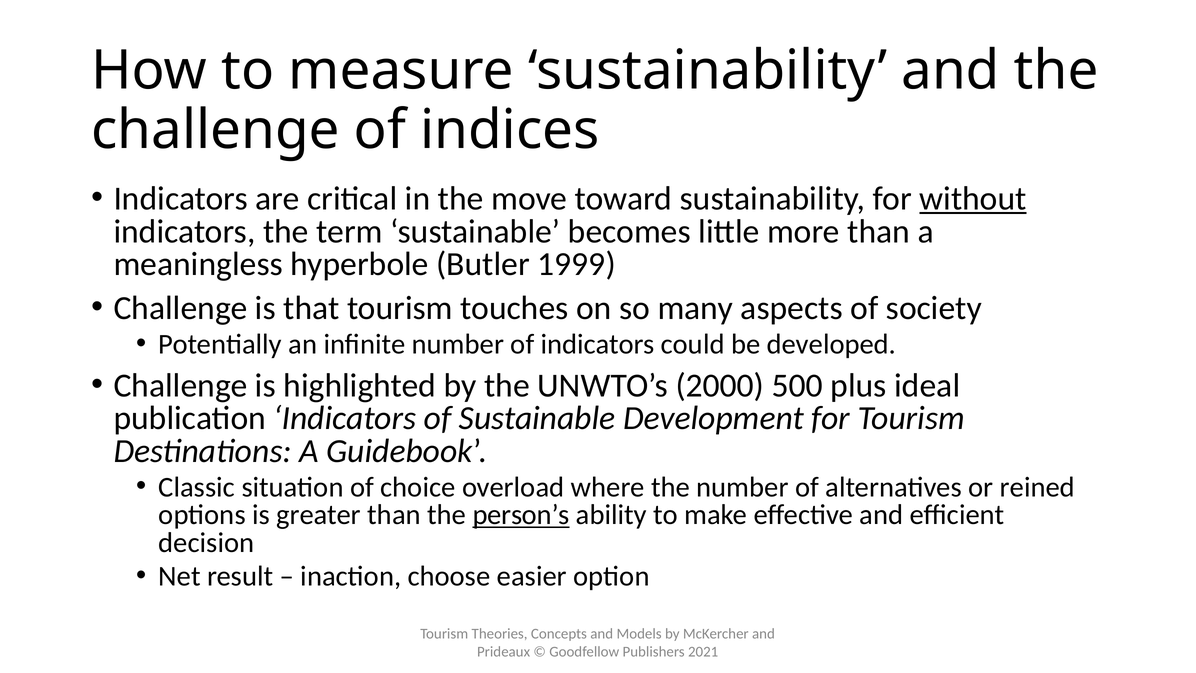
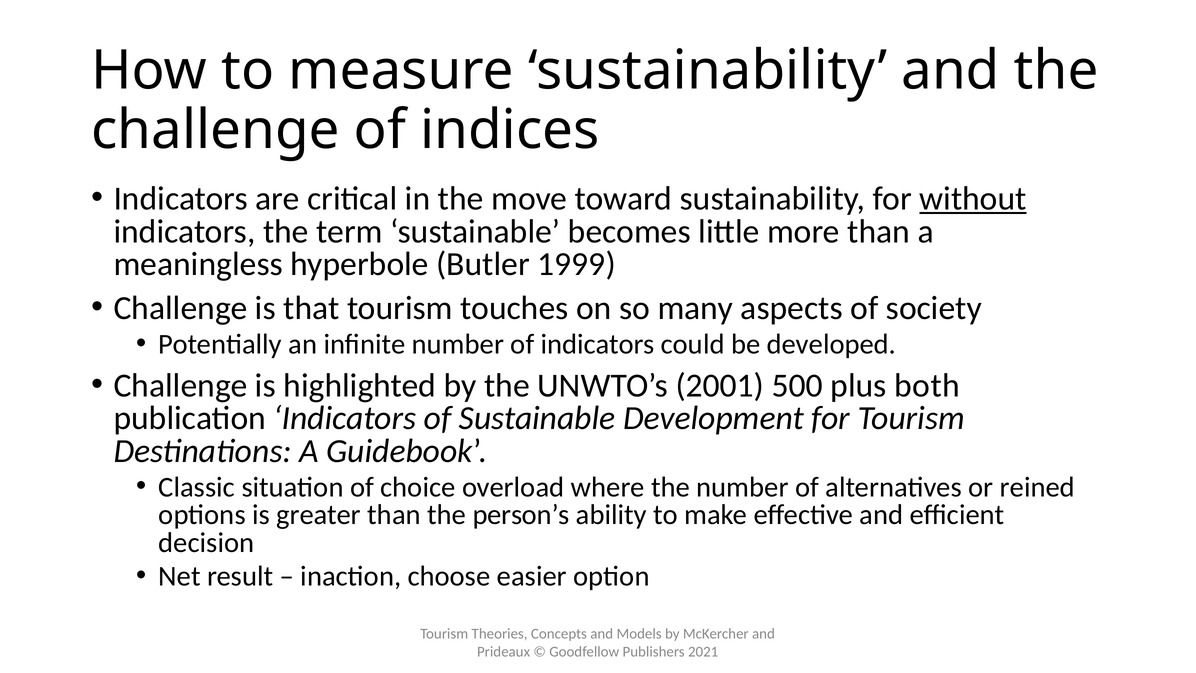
2000: 2000 -> 2001
ideal: ideal -> both
person’s underline: present -> none
